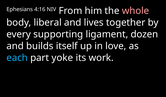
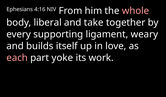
lives: lives -> take
dozen: dozen -> weary
each colour: light blue -> pink
